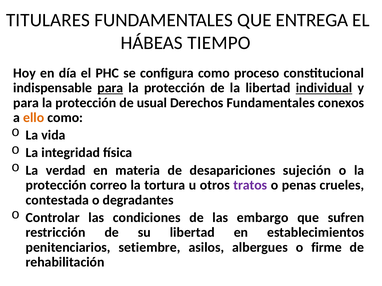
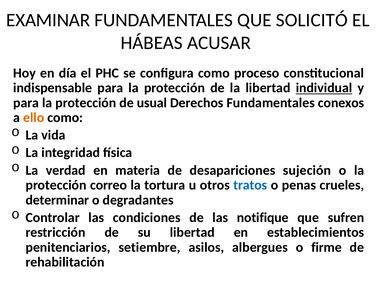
TITULARES: TITULARES -> EXAMINAR
ENTREGA: ENTREGA -> SOLICITÓ
TIEMPO: TIEMPO -> ACUSAR
para at (110, 88) underline: present -> none
tratos colour: purple -> blue
contestada: contestada -> determinar
embargo: embargo -> notifique
